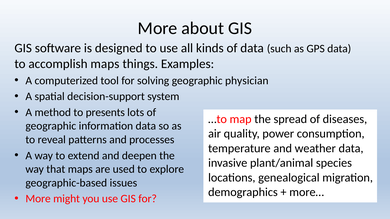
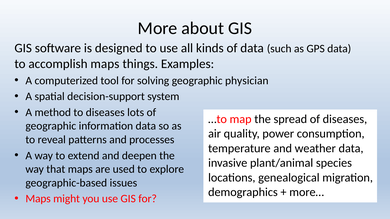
to presents: presents -> diseases
More at (38, 199): More -> Maps
